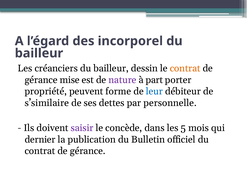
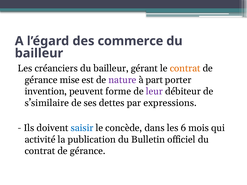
incorporel: incorporel -> commerce
dessin: dessin -> gérant
propriété: propriété -> invention
leur colour: blue -> purple
personnelle: personnelle -> expressions
saisir colour: purple -> blue
5: 5 -> 6
dernier: dernier -> activité
